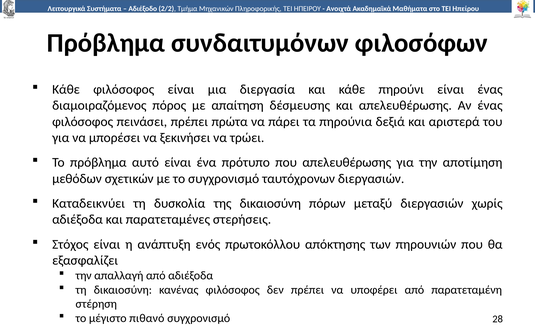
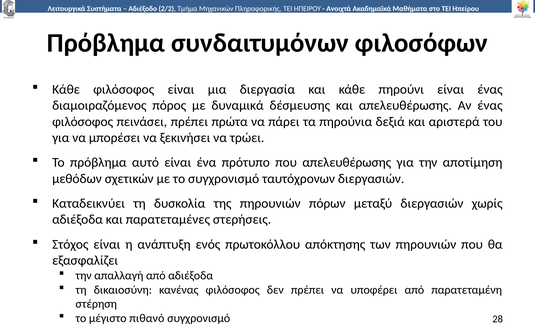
απαίτηση: απαίτηση -> δυναμικά
της δικαιοσύνη: δικαιοσύνη -> πηρουνιών
